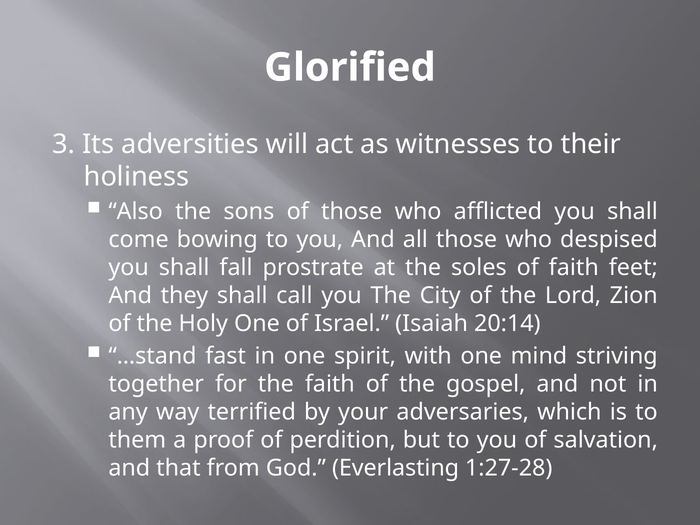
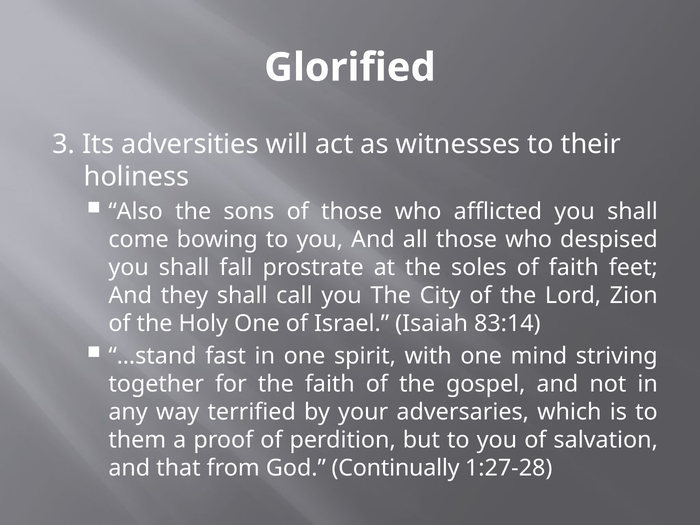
20:14: 20:14 -> 83:14
Everlasting: Everlasting -> Continually
